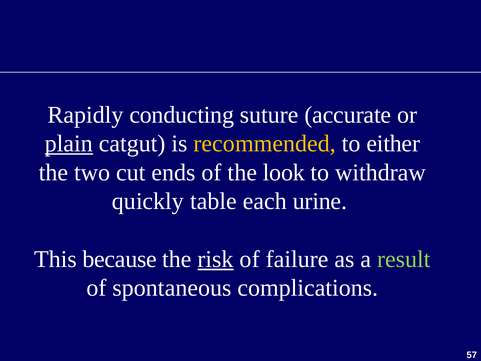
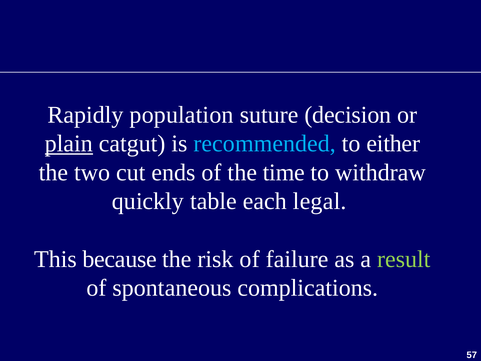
conducting: conducting -> population
accurate: accurate -> decision
recommended colour: yellow -> light blue
look: look -> time
urine: urine -> legal
risk underline: present -> none
